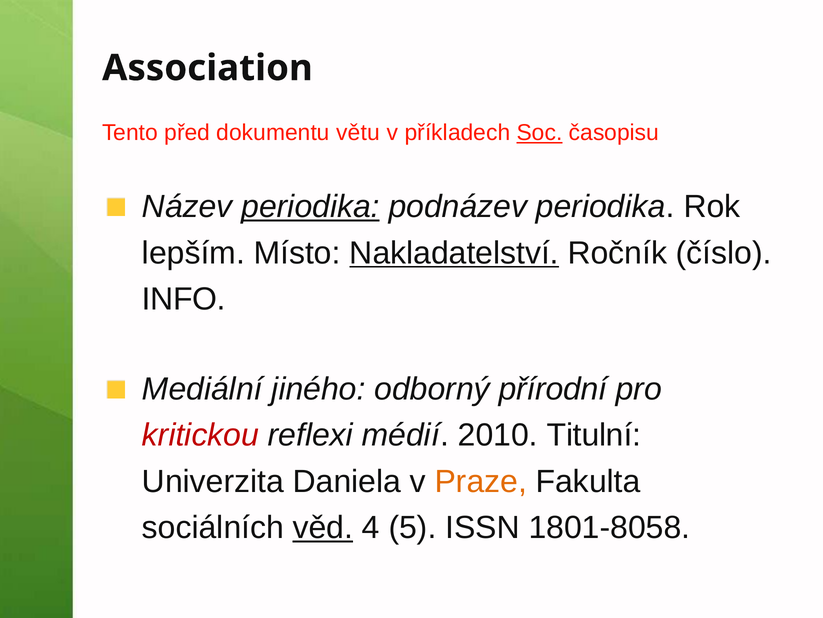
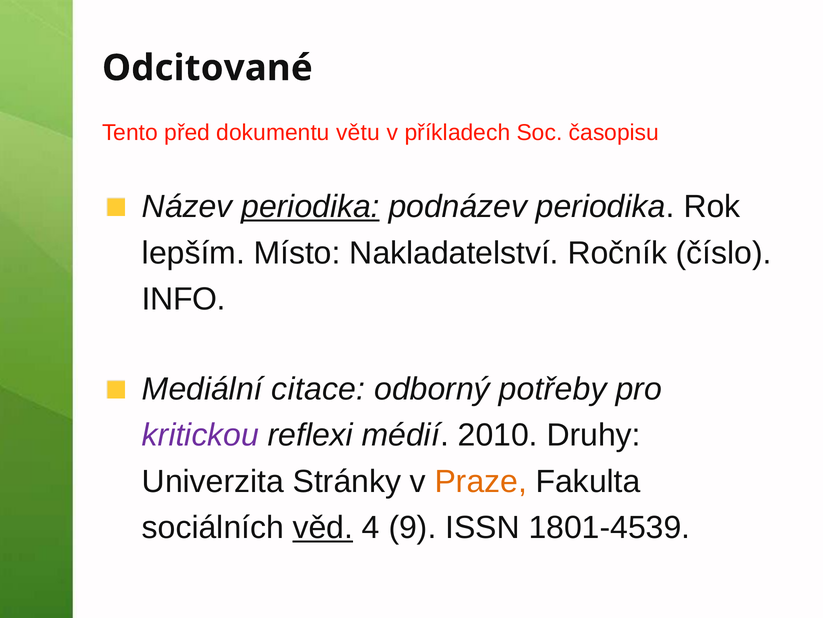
Association: Association -> Odcitované
Soc underline: present -> none
Nakladatelství underline: present -> none
jiného: jiného -> citace
přírodní: přírodní -> potřeby
kritickou colour: red -> purple
Titulní: Titulní -> Druhy
Daniela: Daniela -> Stránky
5: 5 -> 9
1801-8058: 1801-8058 -> 1801-4539
